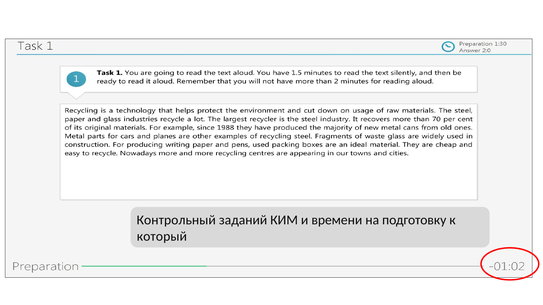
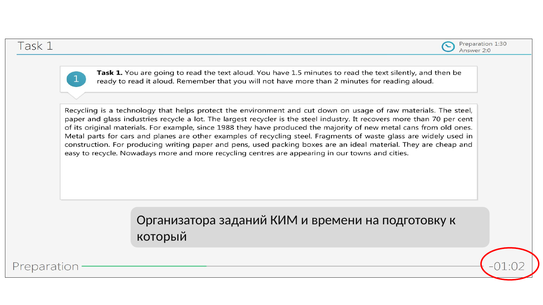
Контрольный: Контрольный -> Организатора
